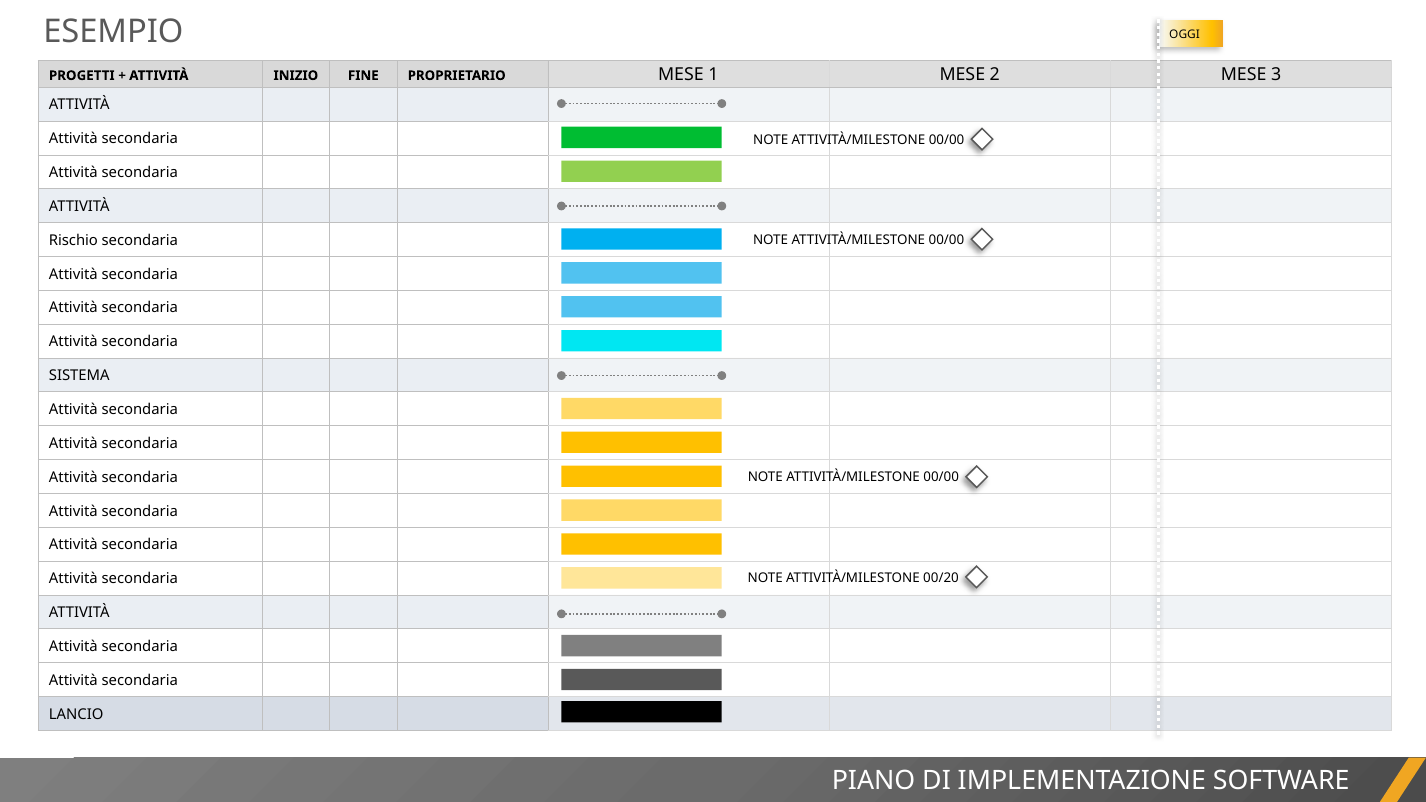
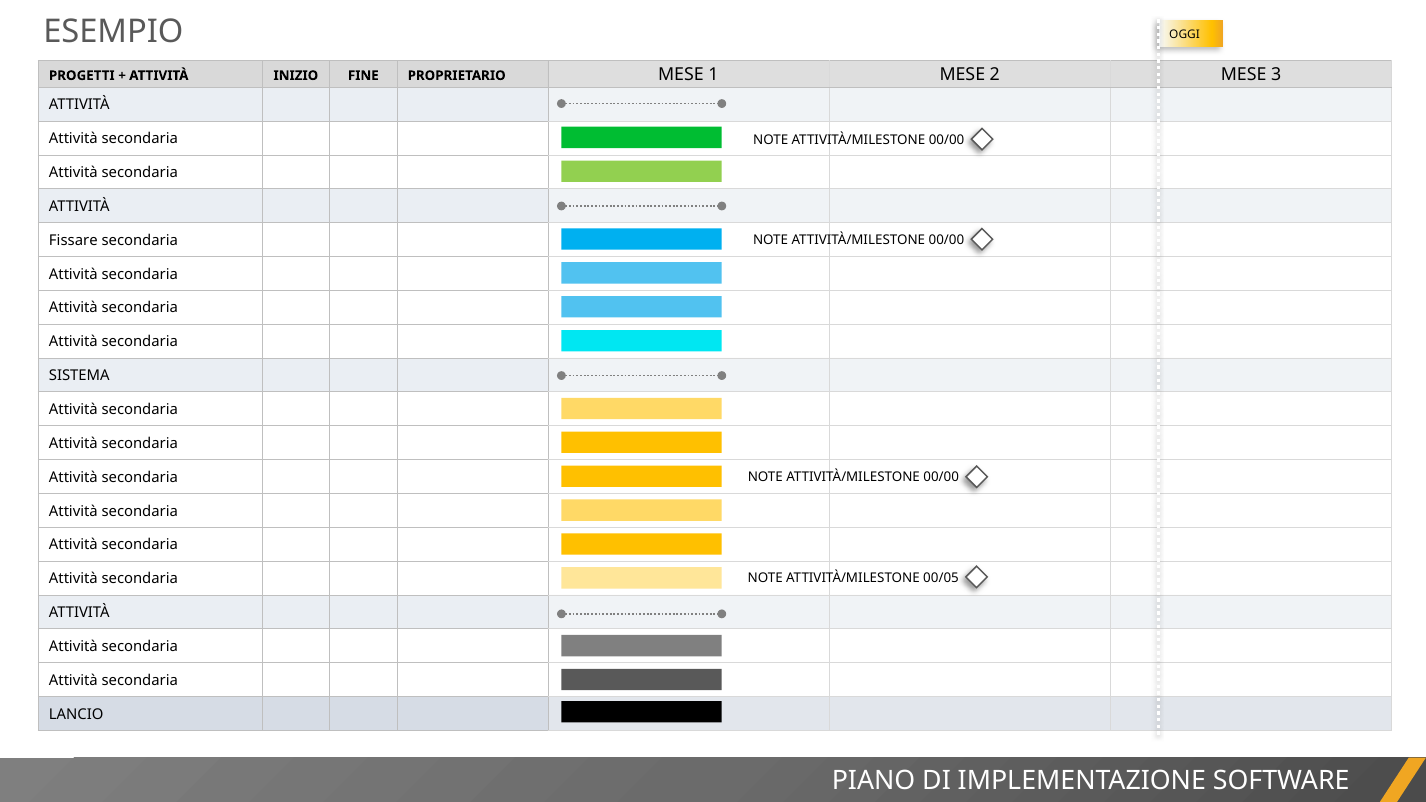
Rischio: Rischio -> Fissare
00/20: 00/20 -> 00/05
